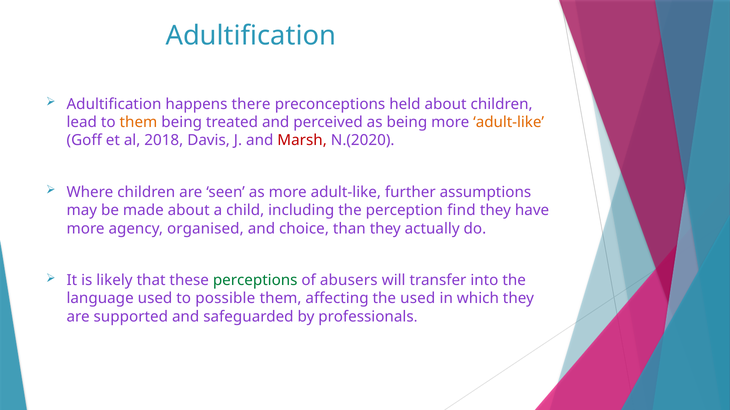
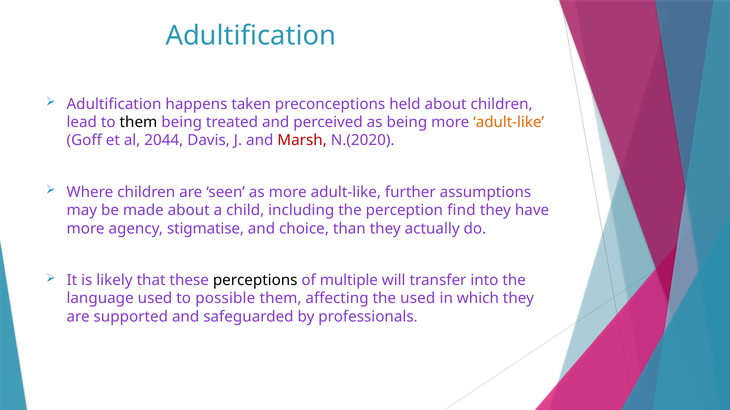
there: there -> taken
them at (138, 122) colour: orange -> black
2018: 2018 -> 2044
organised: organised -> stigmatise
perceptions colour: green -> black
abusers: abusers -> multiple
